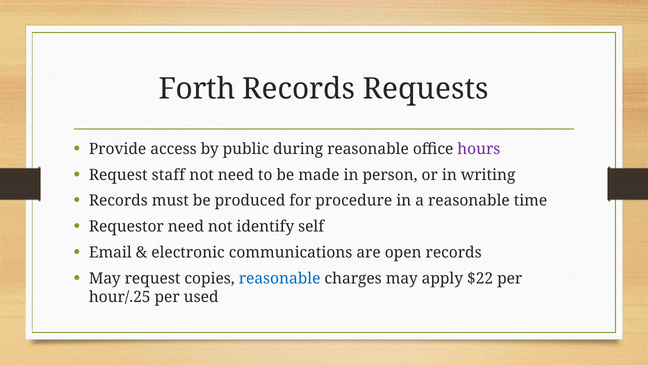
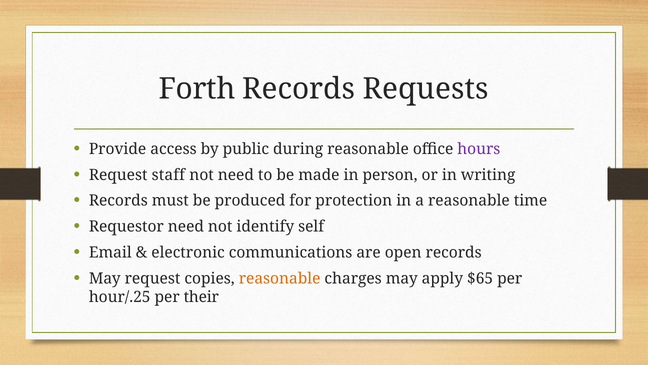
procedure: procedure -> protection
reasonable at (280, 278) colour: blue -> orange
$22: $22 -> $65
used: used -> their
